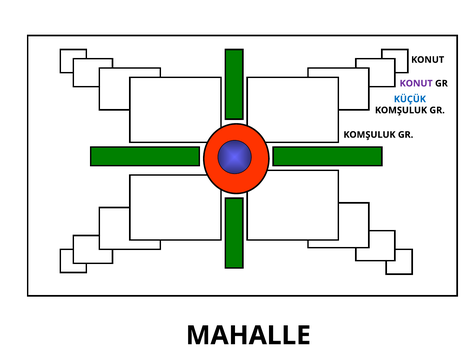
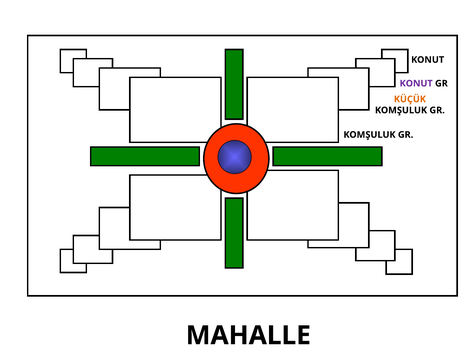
KÜÇÜK colour: blue -> orange
